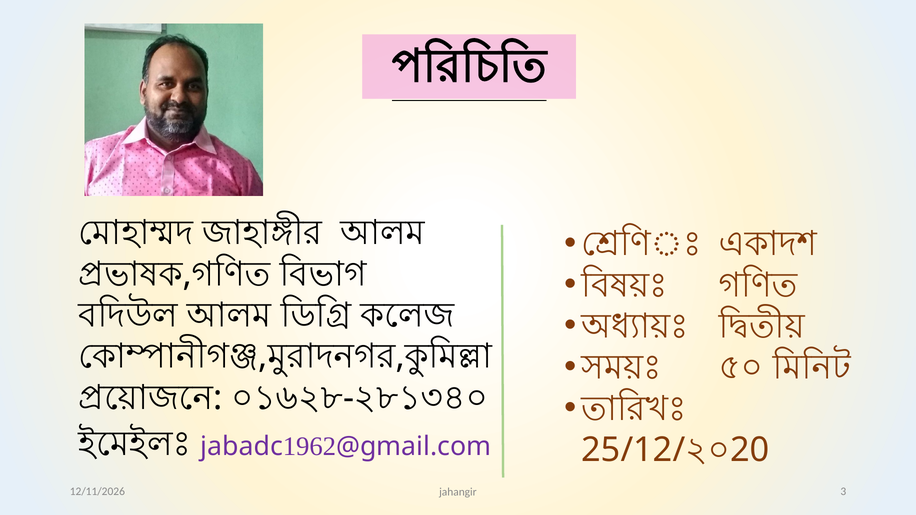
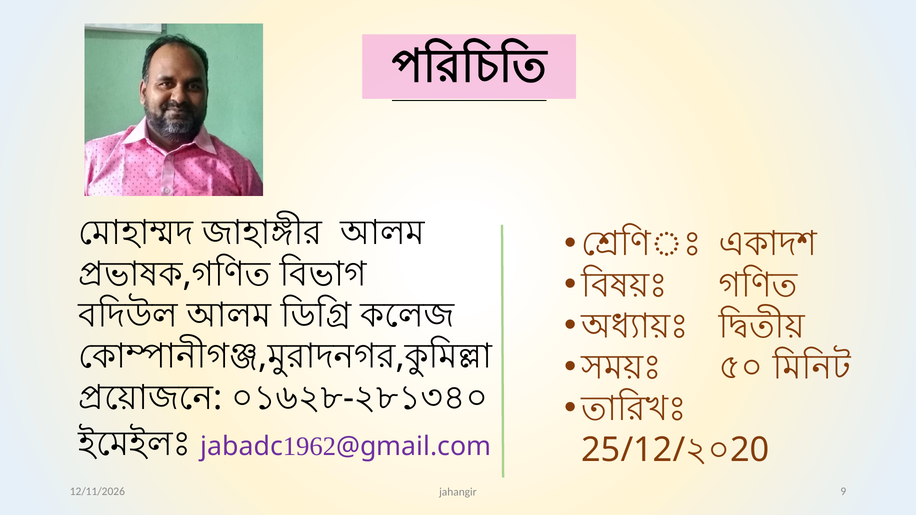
3: 3 -> 9
